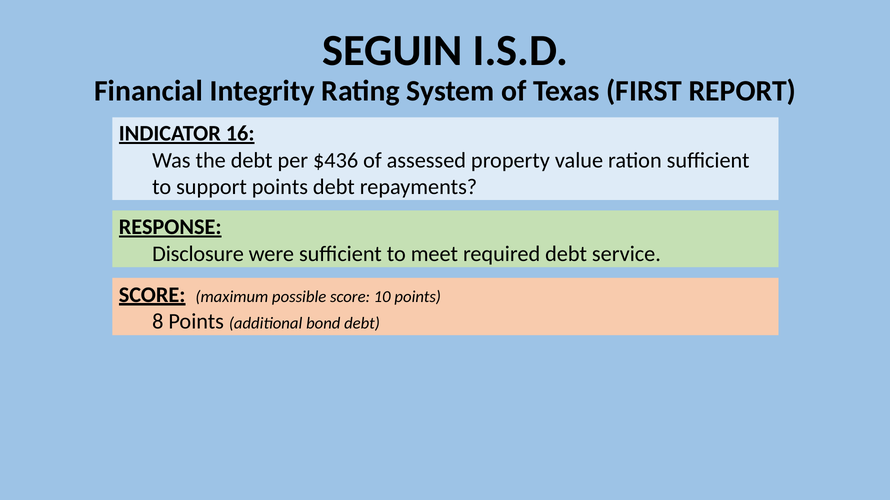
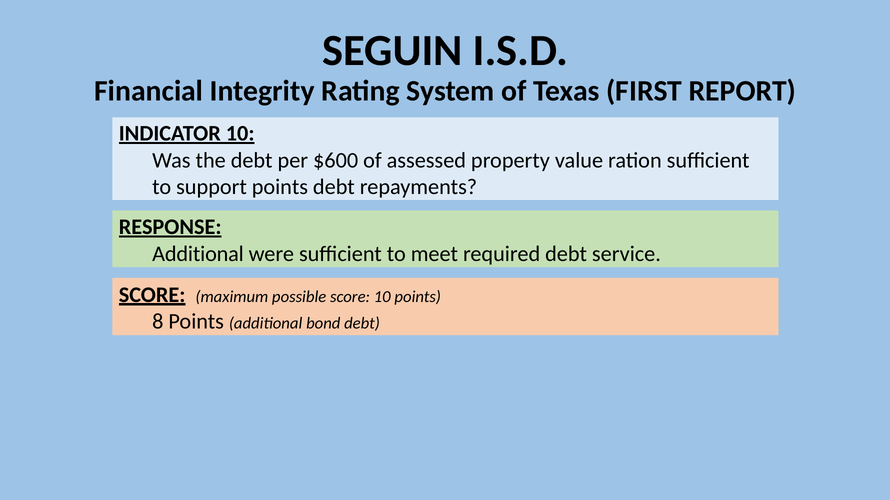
INDICATOR 16: 16 -> 10
$436: $436 -> $600
Disclosure at (198, 254): Disclosure -> Additional
